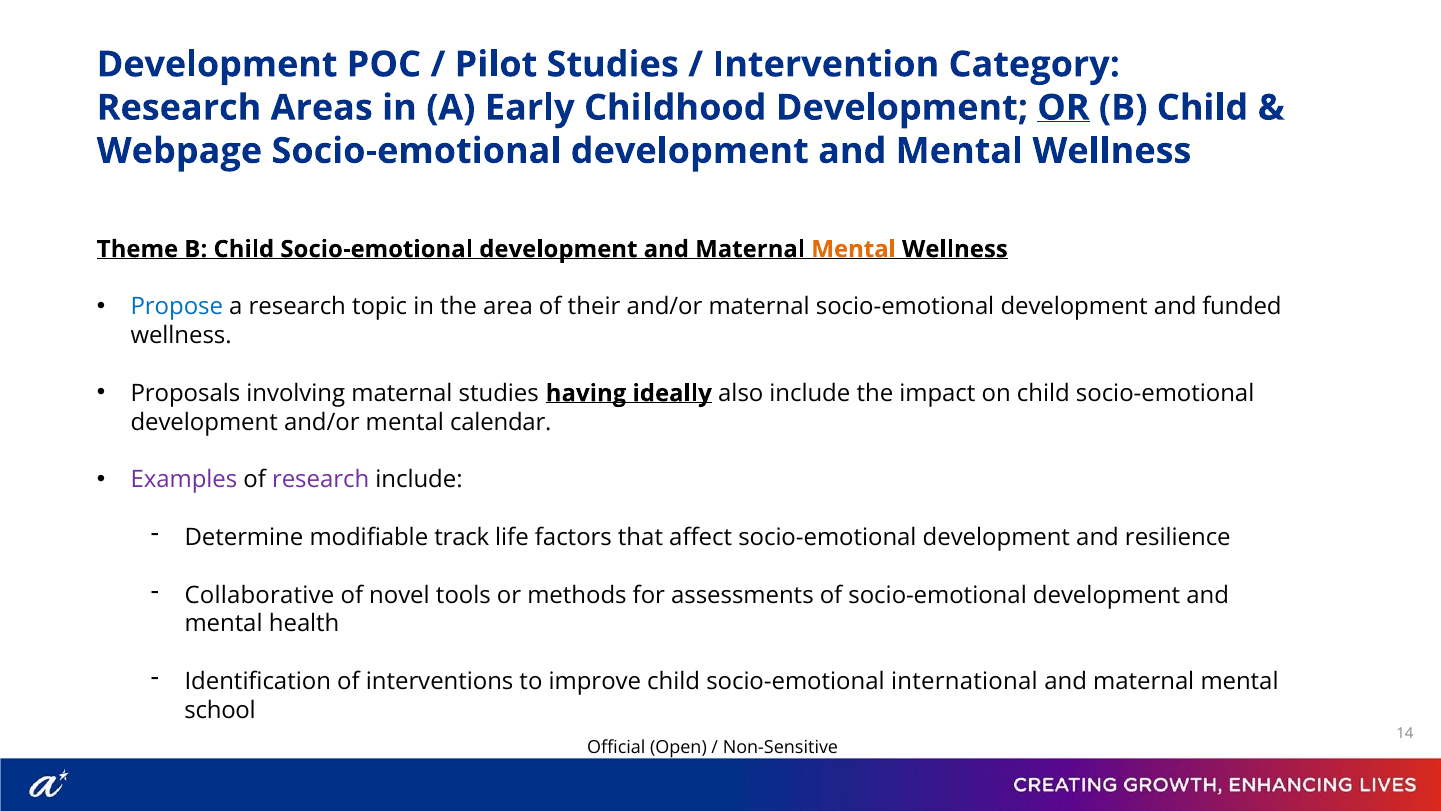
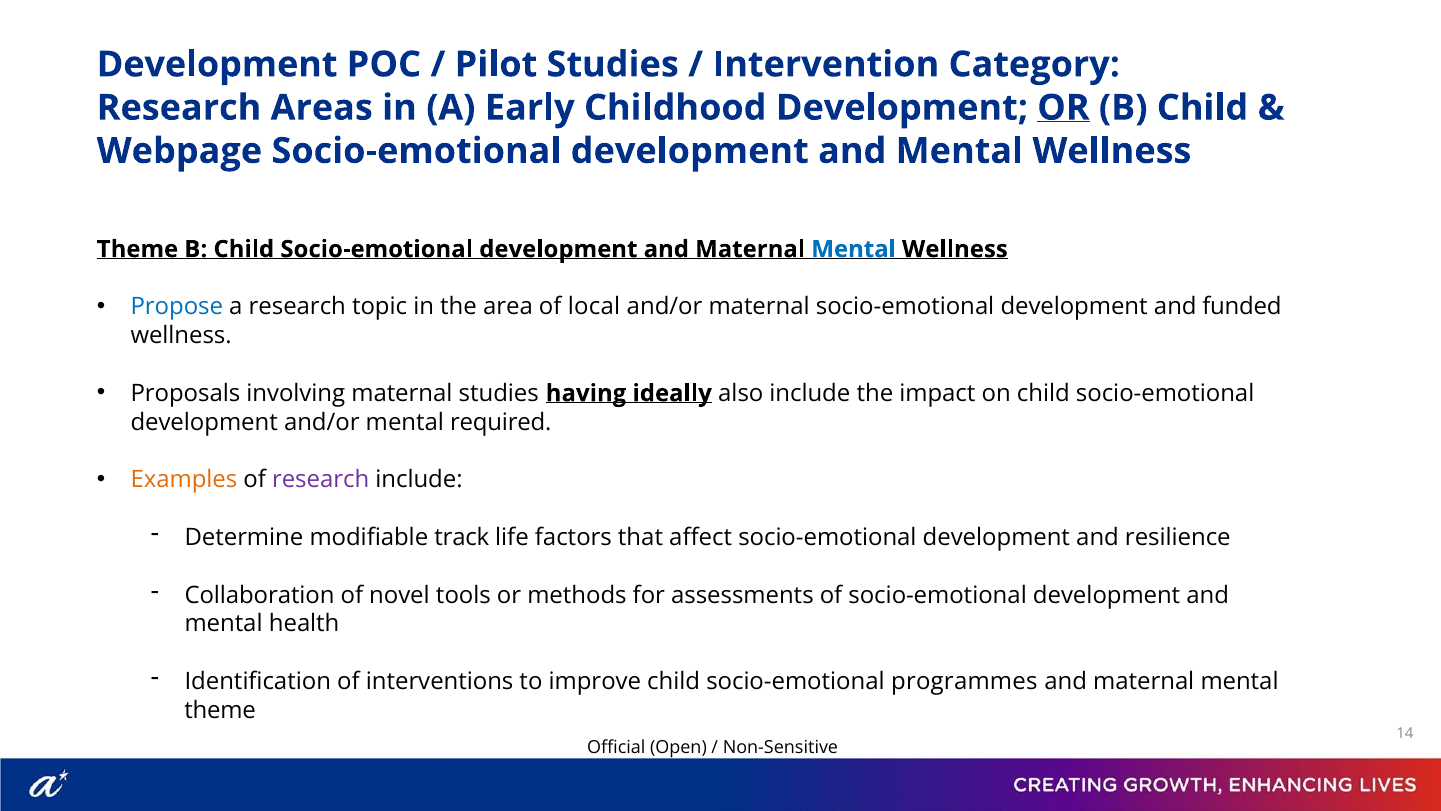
Mental at (854, 249) colour: orange -> blue
their: their -> local
calendar: calendar -> required
Examples colour: purple -> orange
Collaborative: Collaborative -> Collaboration
international: international -> programmes
school at (220, 710): school -> theme
